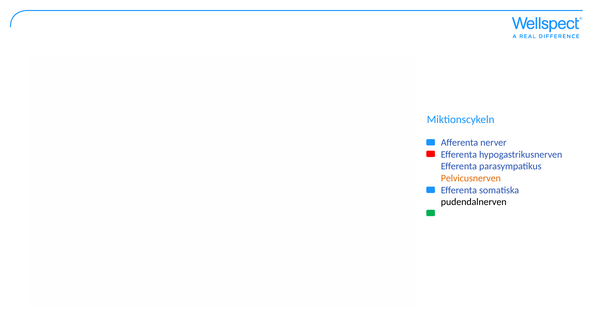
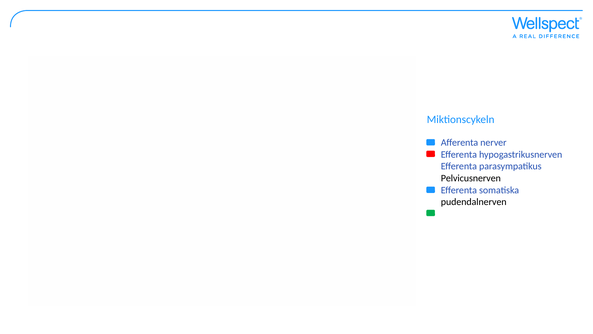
Pelvicusnerven colour: orange -> black
